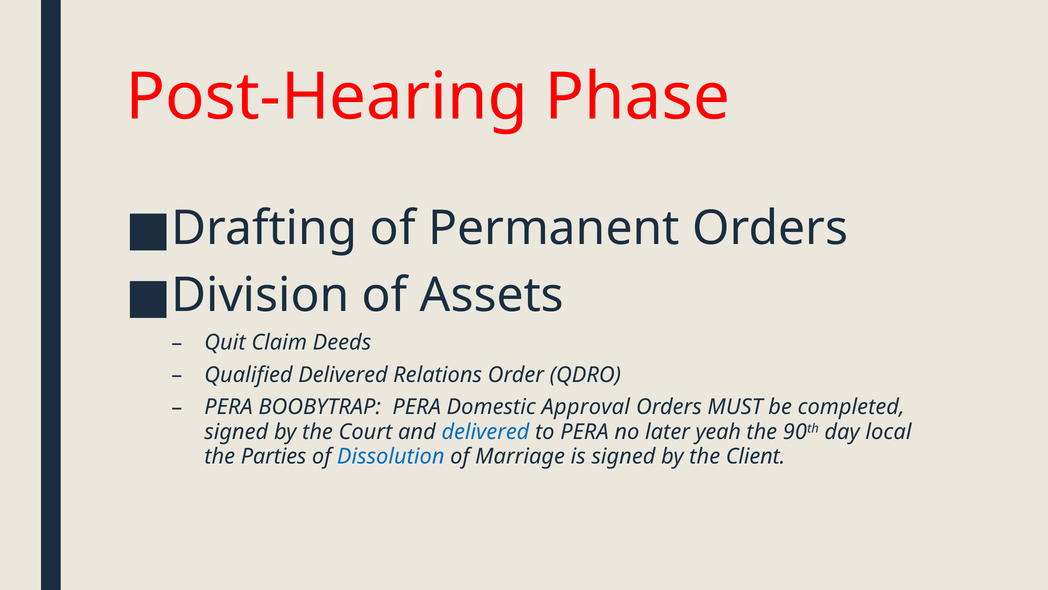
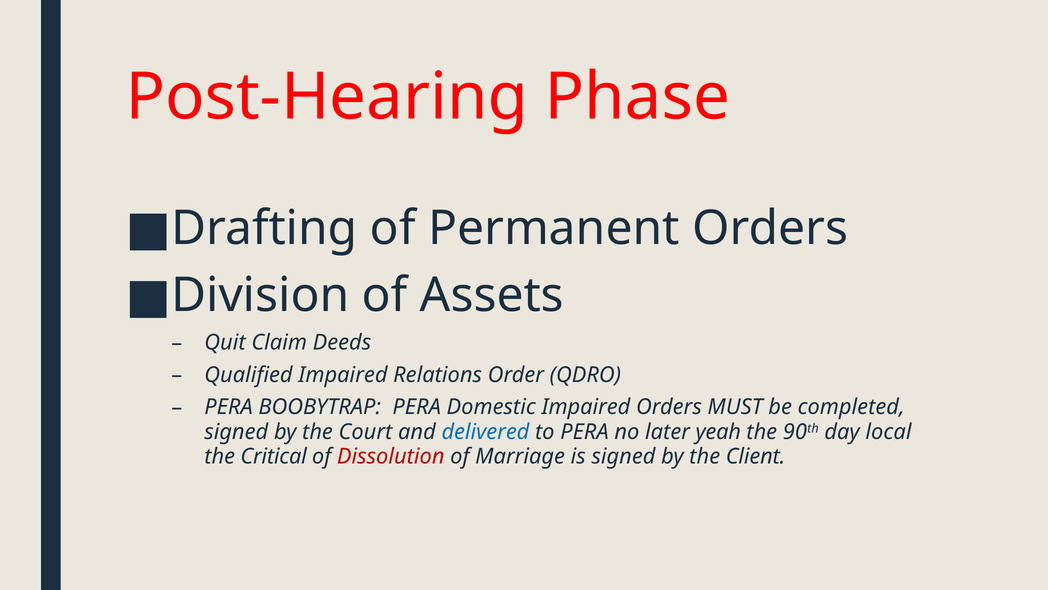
Qualified Delivered: Delivered -> Impaired
Domestic Approval: Approval -> Impaired
Parties: Parties -> Critical
Dissolution colour: blue -> red
